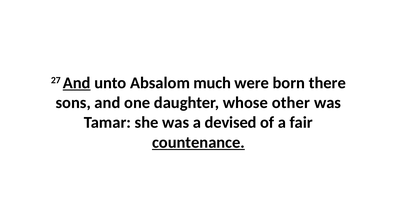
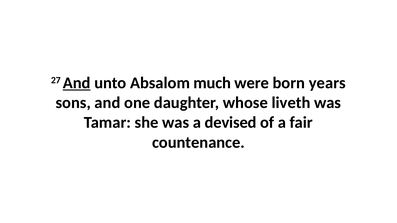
there: there -> years
other: other -> liveth
countenance underline: present -> none
